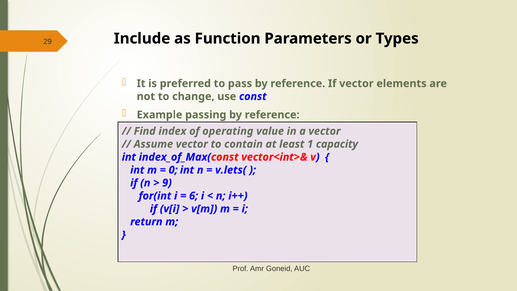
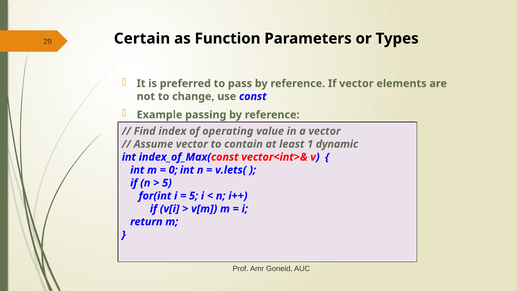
Include: Include -> Certain
capacity: capacity -> dynamic
9 at (167, 183): 9 -> 5
6 at (194, 196): 6 -> 5
